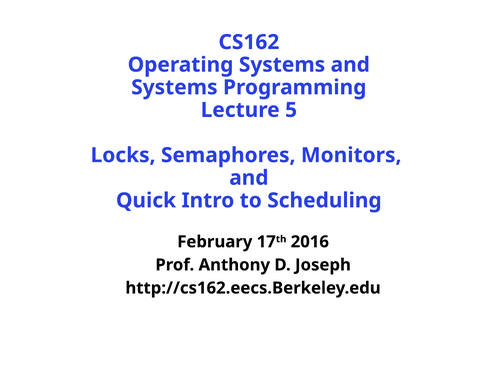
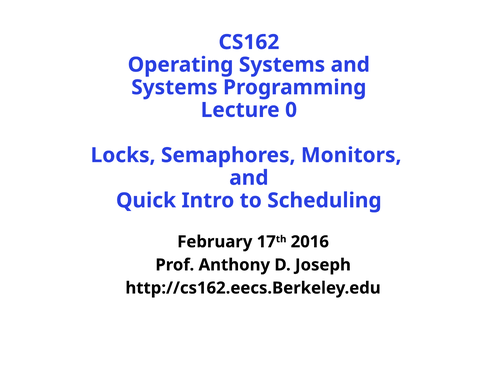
5: 5 -> 0
